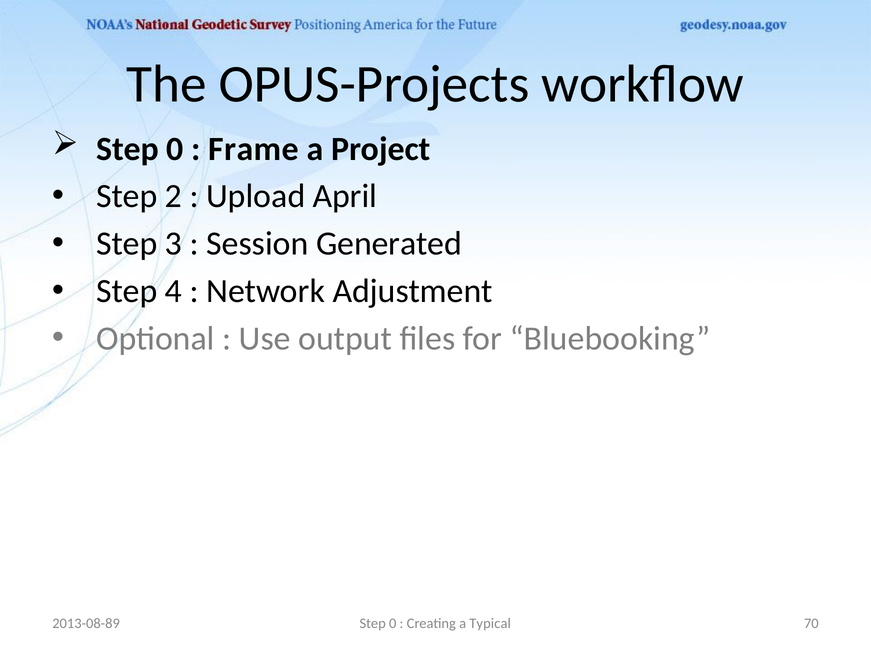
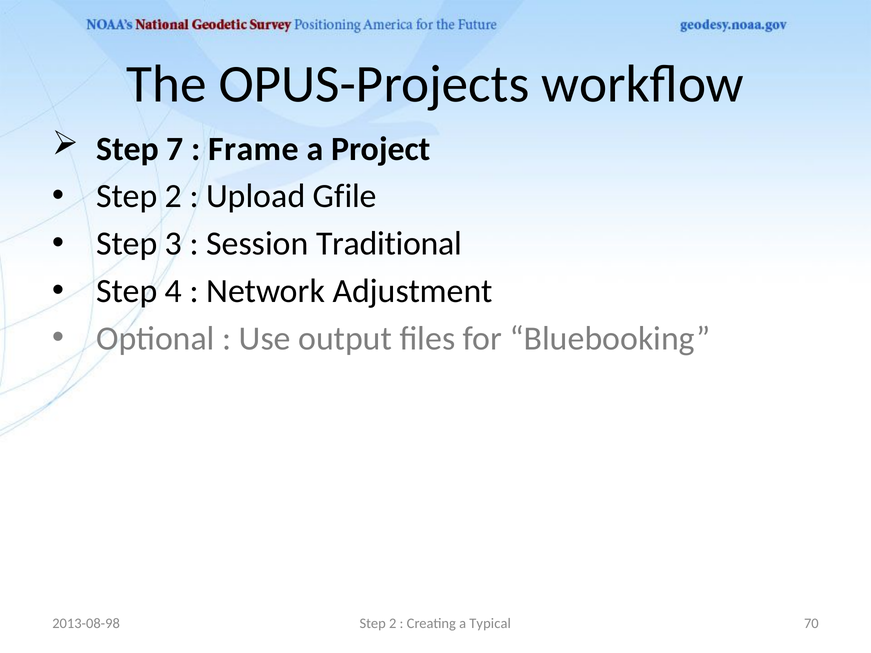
0 at (175, 149): 0 -> 7
April: April -> Gfile
Generated: Generated -> Traditional
2013-08-89: 2013-08-89 -> 2013-08-98
0 at (393, 624): 0 -> 2
